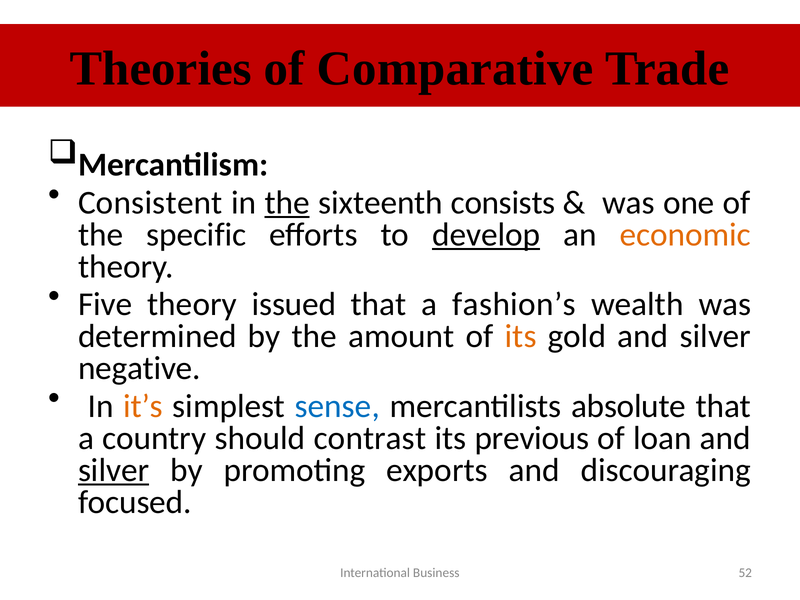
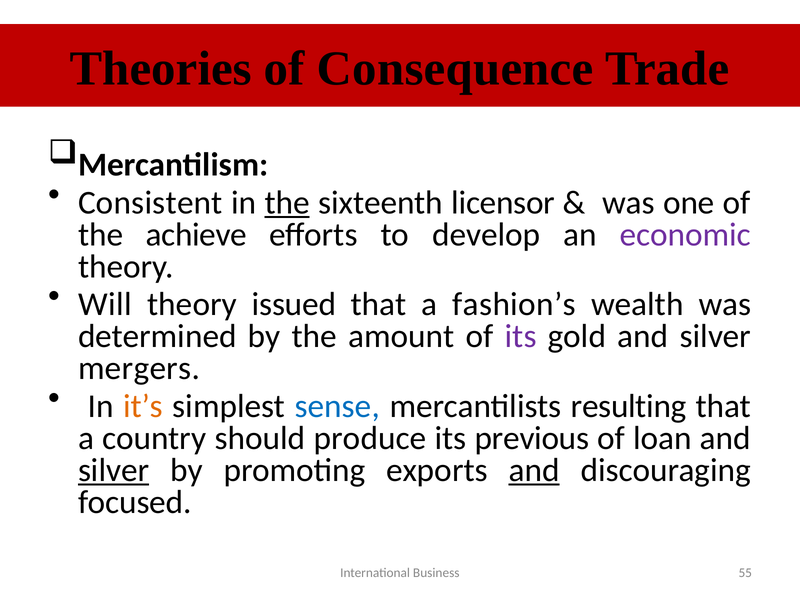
Comparative: Comparative -> Consequence
consists: consists -> licensor
specific: specific -> achieve
develop underline: present -> none
economic colour: orange -> purple
Five: Five -> Will
its at (521, 336) colour: orange -> purple
negative: negative -> mergers
absolute: absolute -> resulting
contrast: contrast -> produce
and at (534, 470) underline: none -> present
52: 52 -> 55
